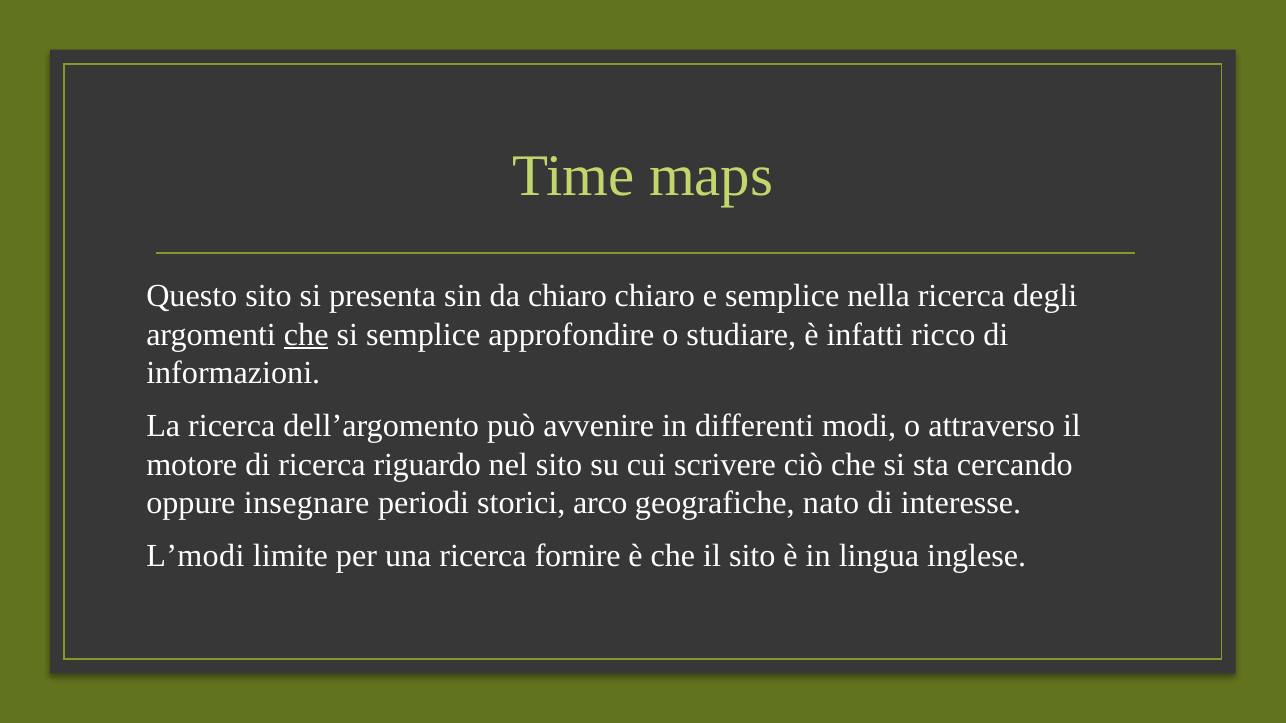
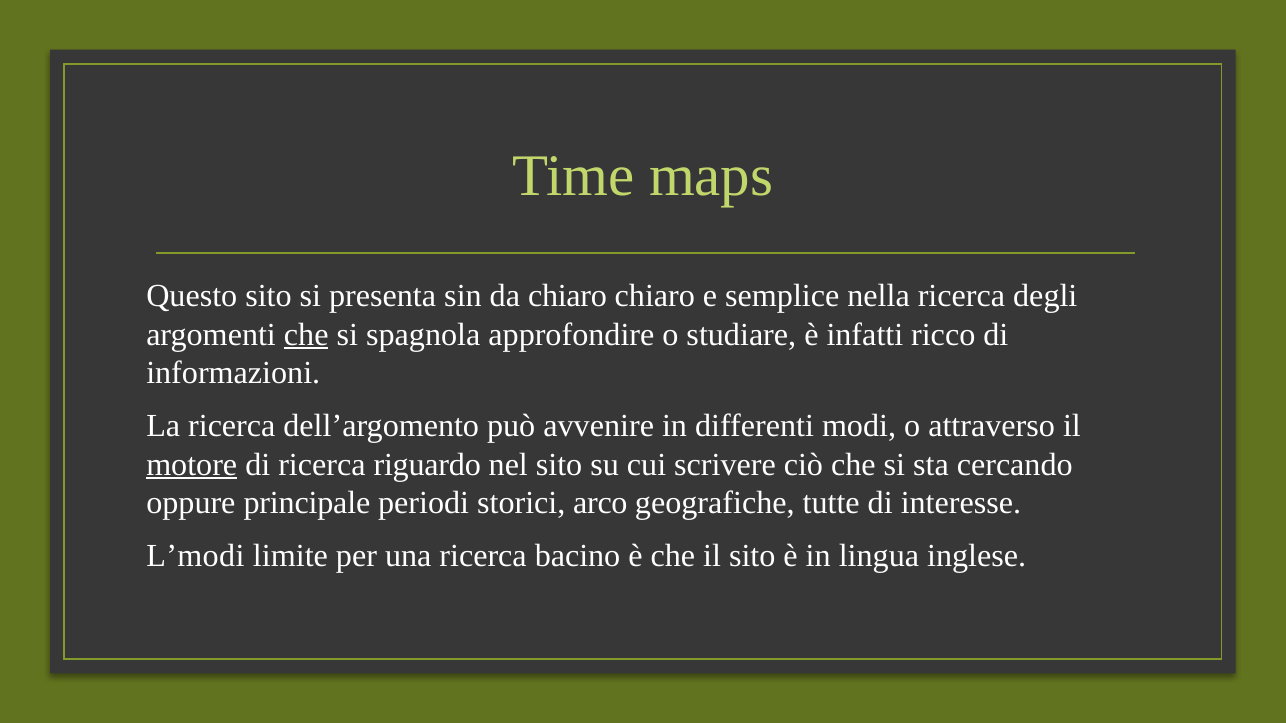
si semplice: semplice -> spagnola
motore underline: none -> present
insegnare: insegnare -> principale
nato: nato -> tutte
fornire: fornire -> bacino
